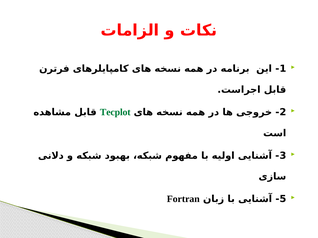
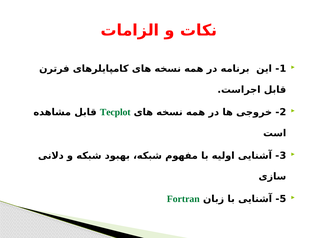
Fortran colour: black -> green
